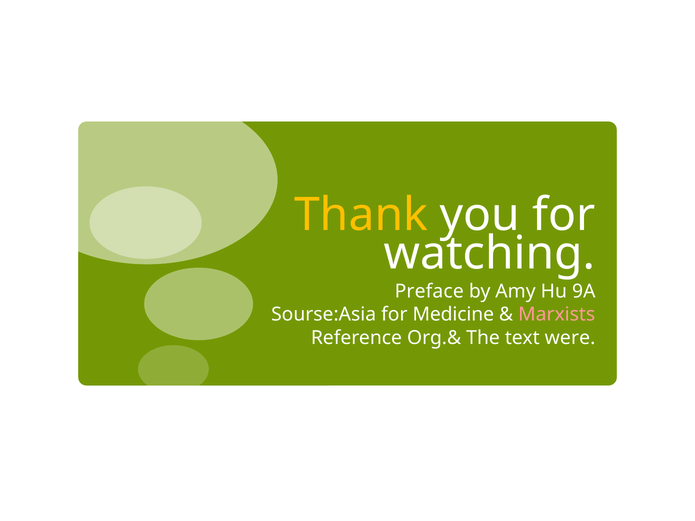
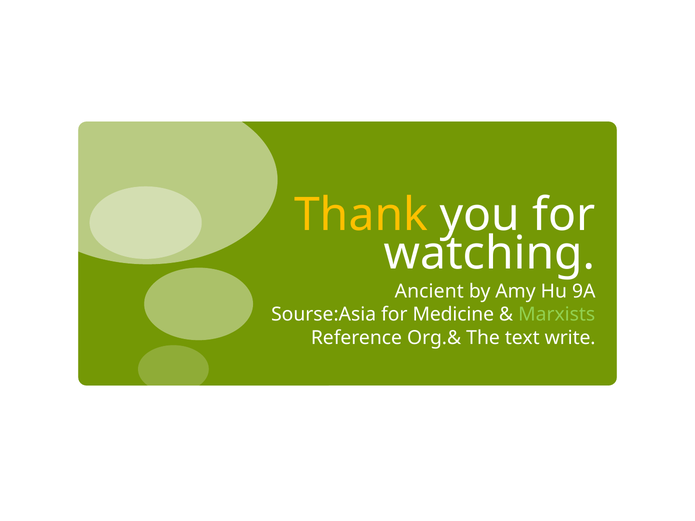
Preface: Preface -> Ancient
Marxists colour: pink -> light green
were: were -> write
